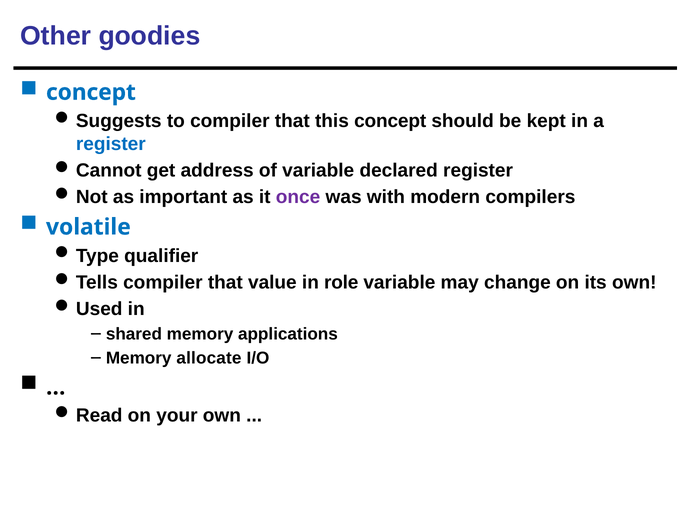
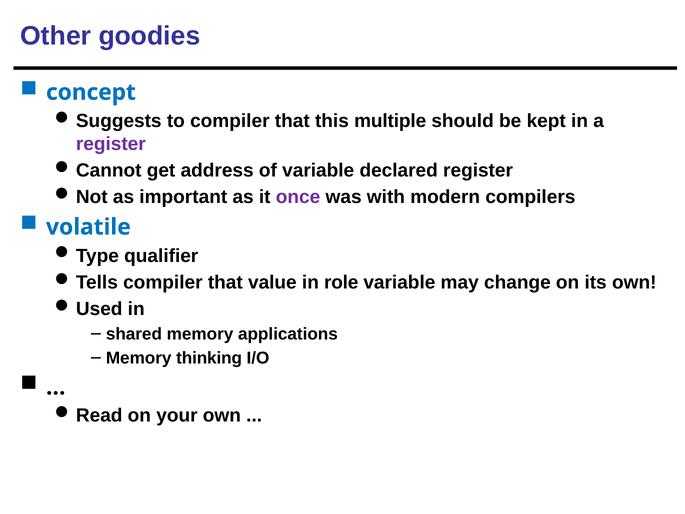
this concept: concept -> multiple
register at (111, 144) colour: blue -> purple
allocate: allocate -> thinking
